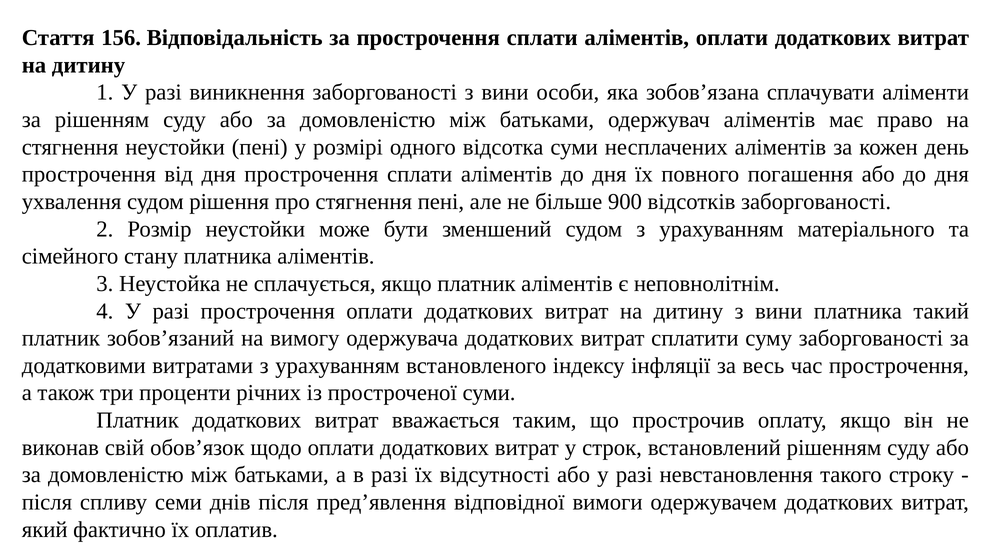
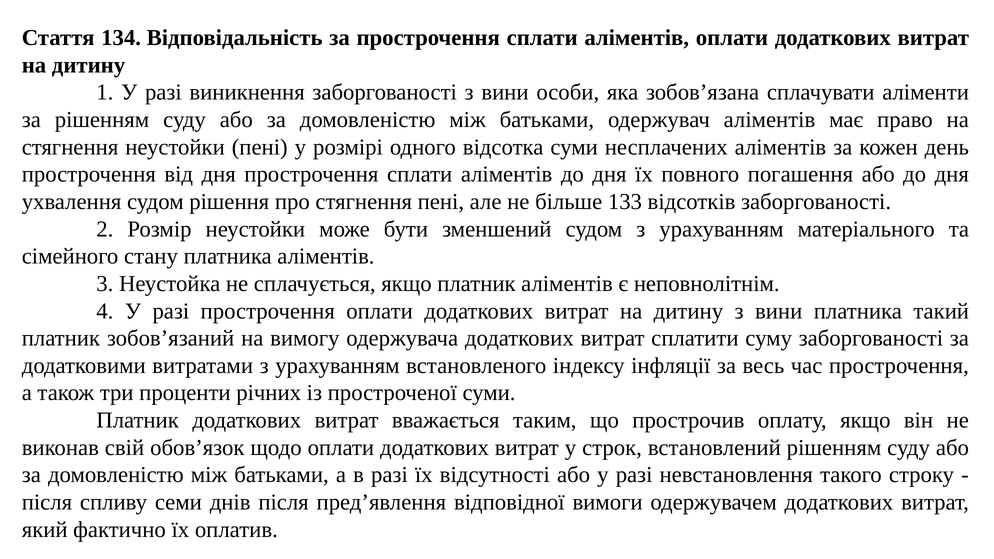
156: 156 -> 134
900: 900 -> 133
